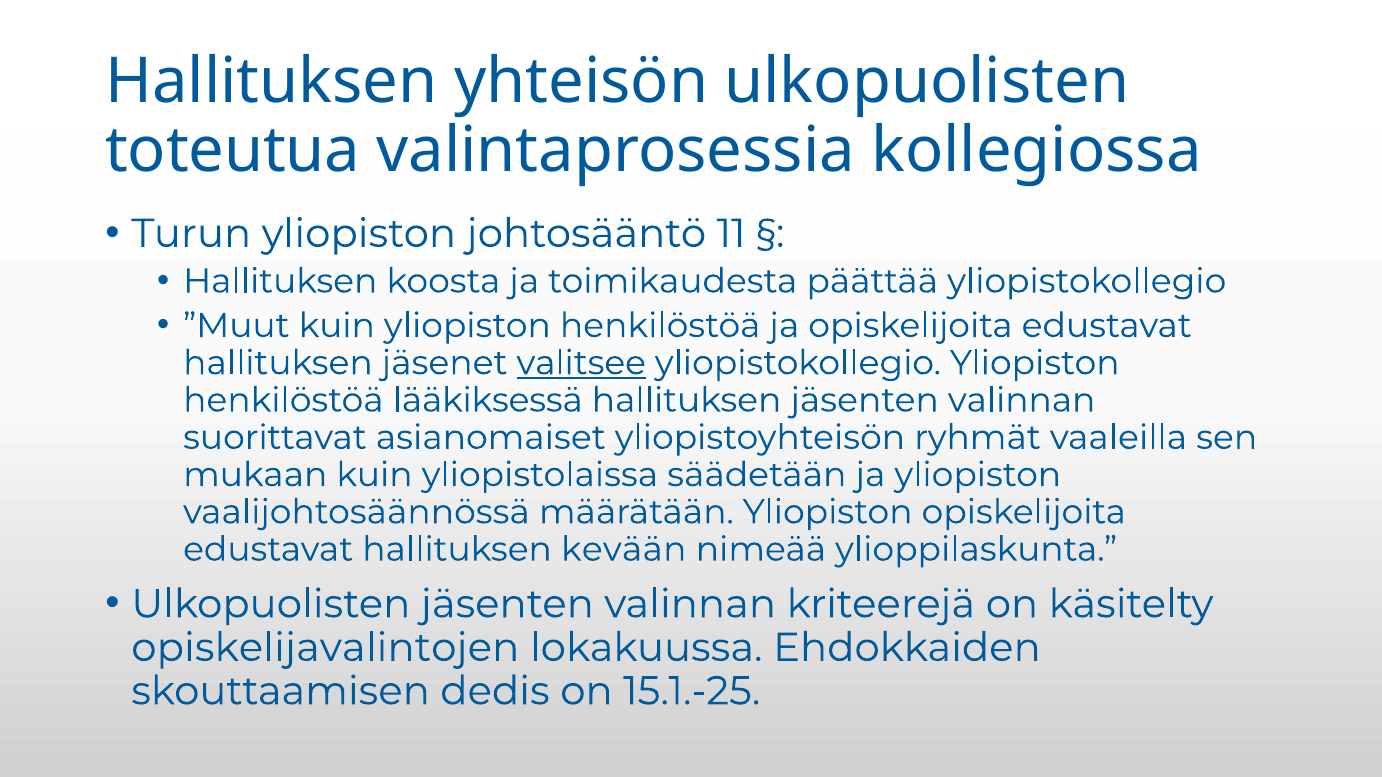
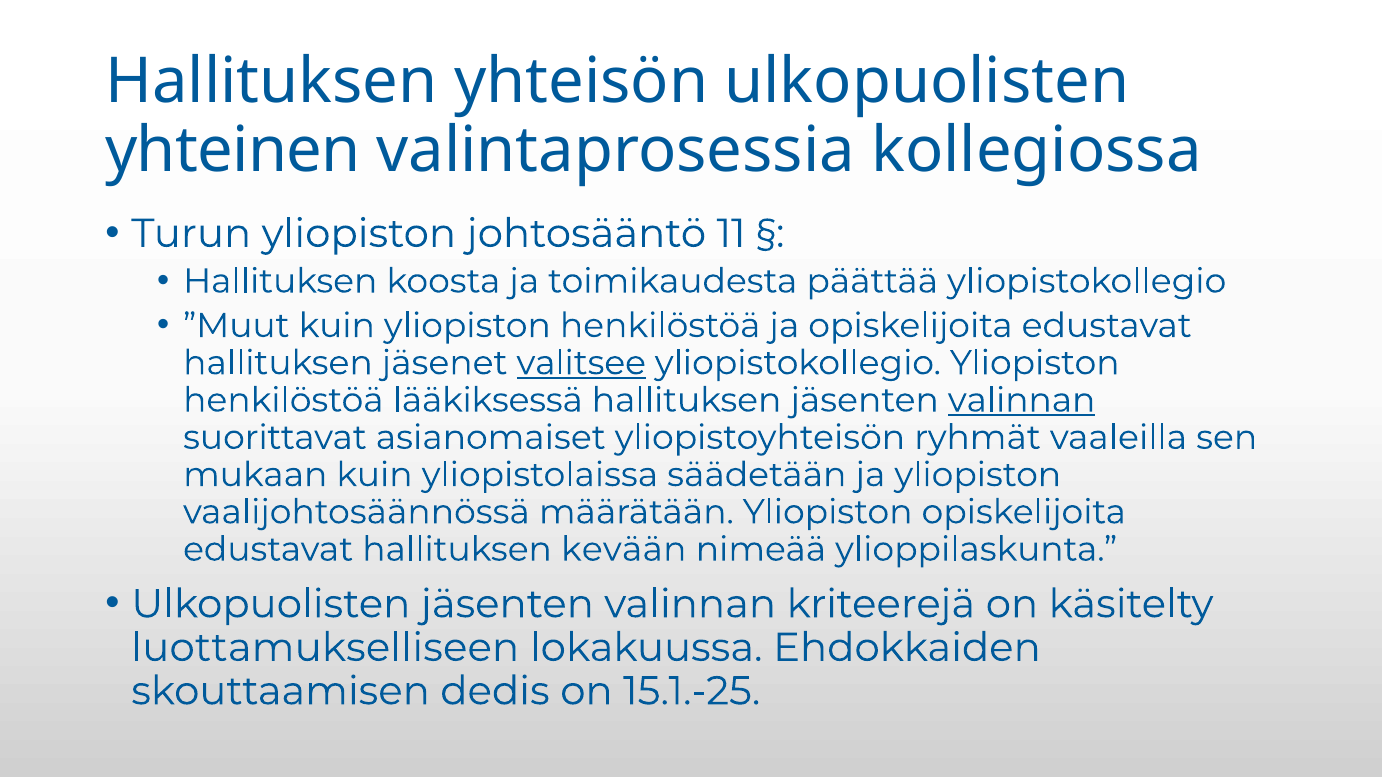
toteutua: toteutua -> yhteinen
valinnan at (1022, 400) underline: none -> present
opiskelijavalintojen: opiskelijavalintojen -> luottamukselliseen
